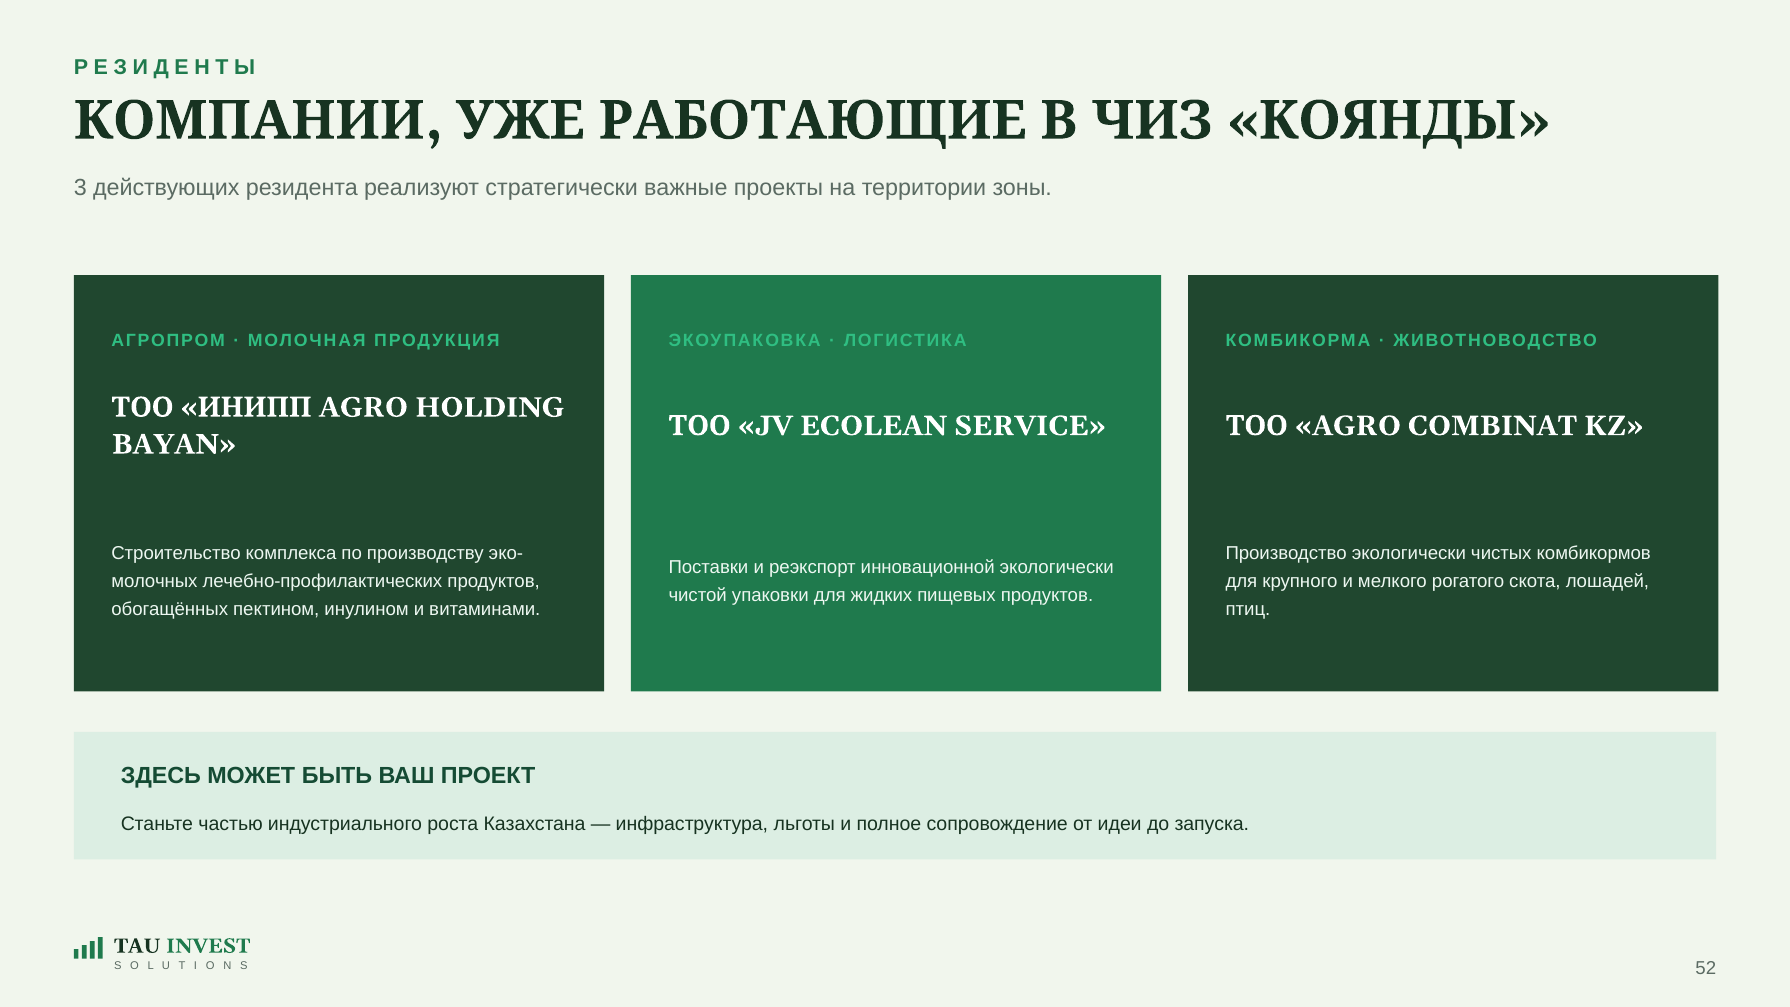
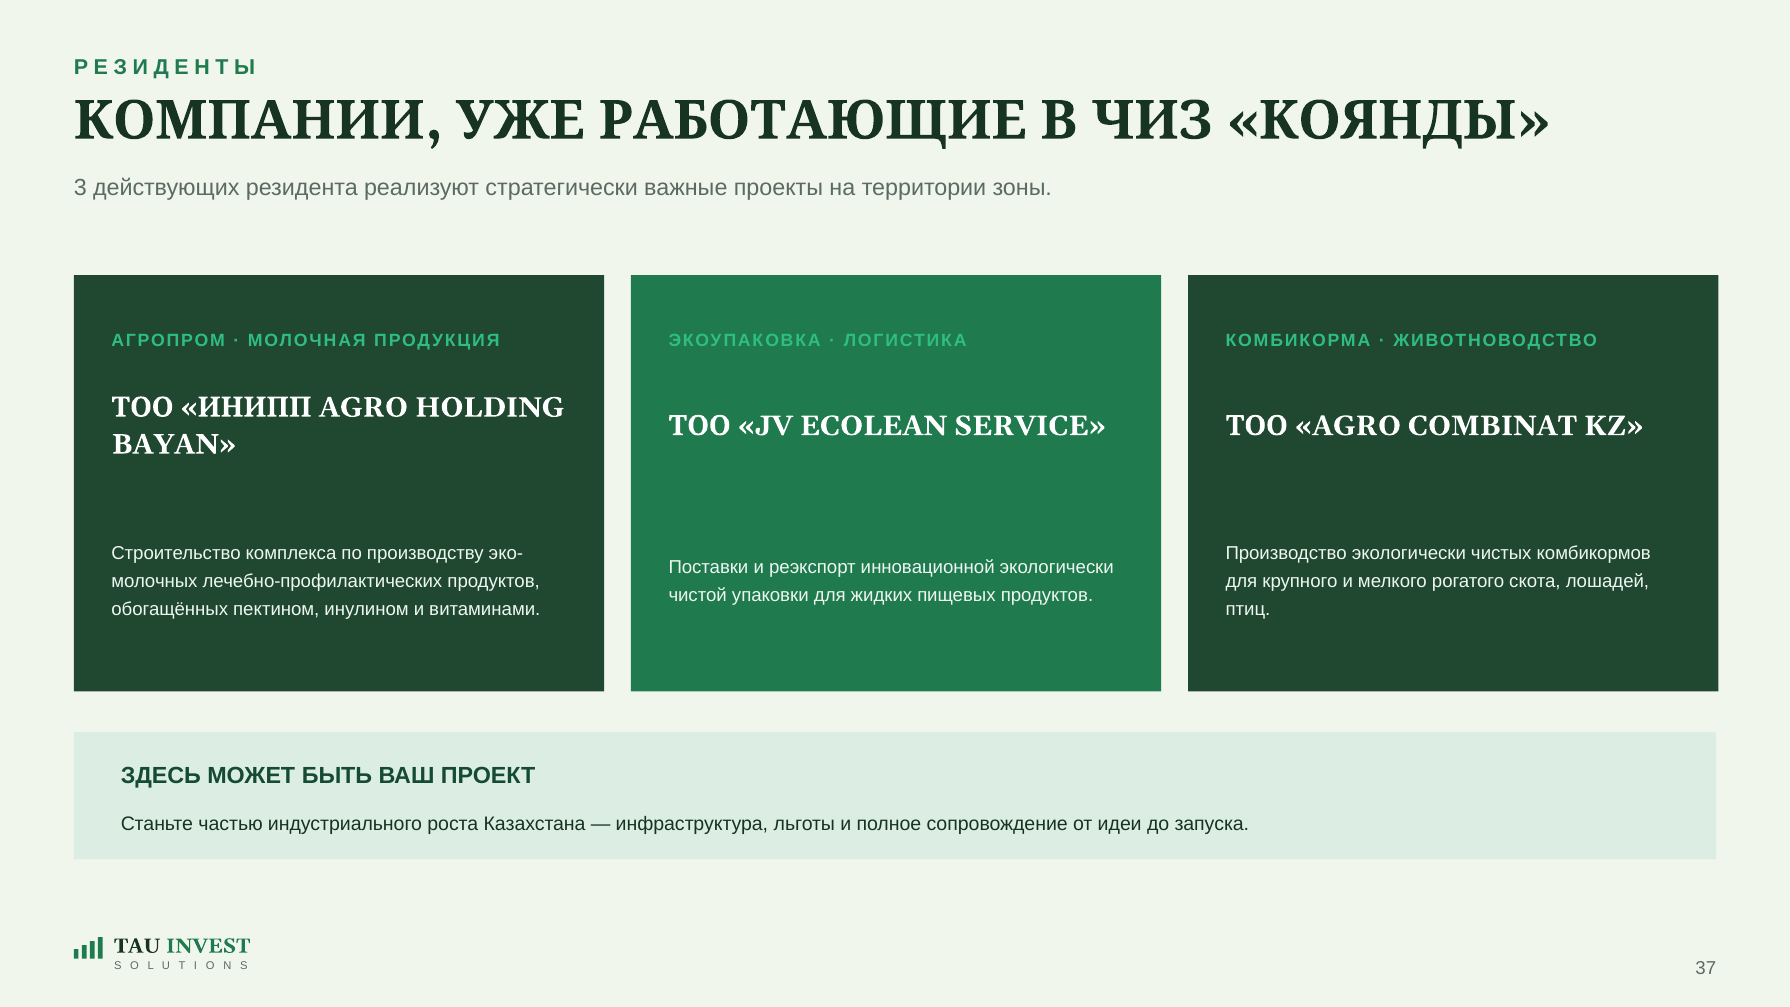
52: 52 -> 37
